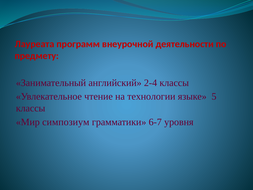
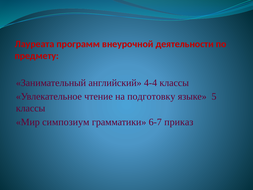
2-4: 2-4 -> 4-4
технологии: технологии -> подготовку
уровня: уровня -> приказ
